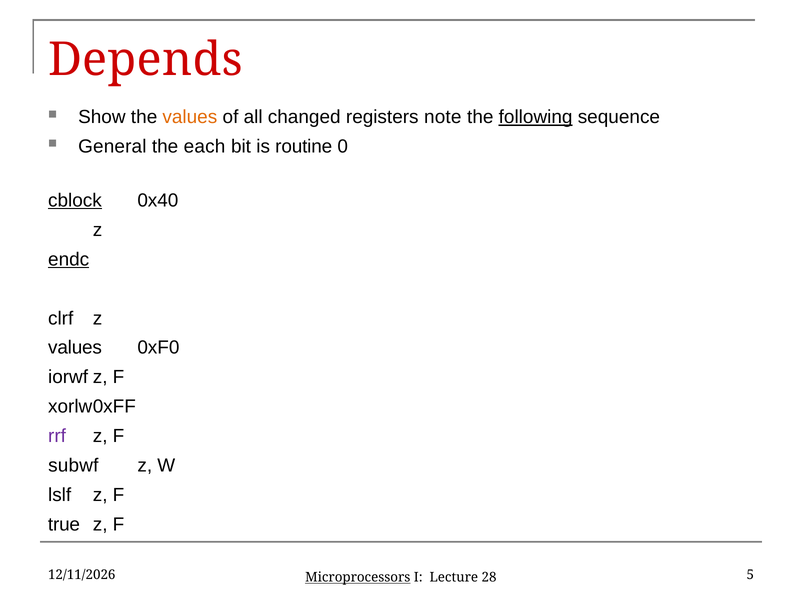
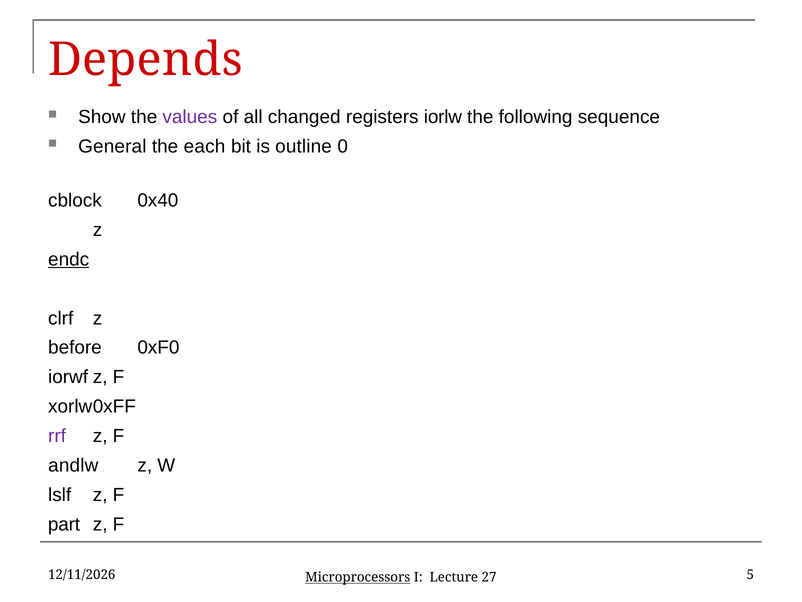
values at (190, 117) colour: orange -> purple
note: note -> iorlw
following underline: present -> none
routine: routine -> outline
cblock underline: present -> none
values at (75, 347): values -> before
subwf: subwf -> andlw
true: true -> part
28: 28 -> 27
